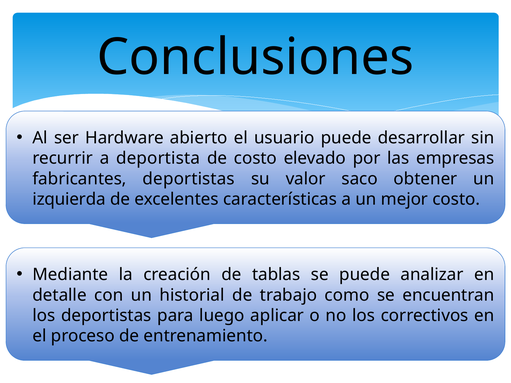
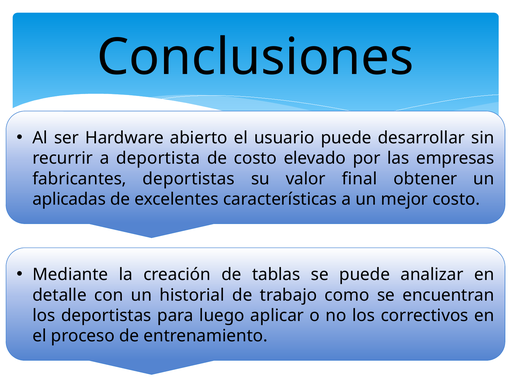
saco: saco -> final
izquierda: izquierda -> aplicadas
